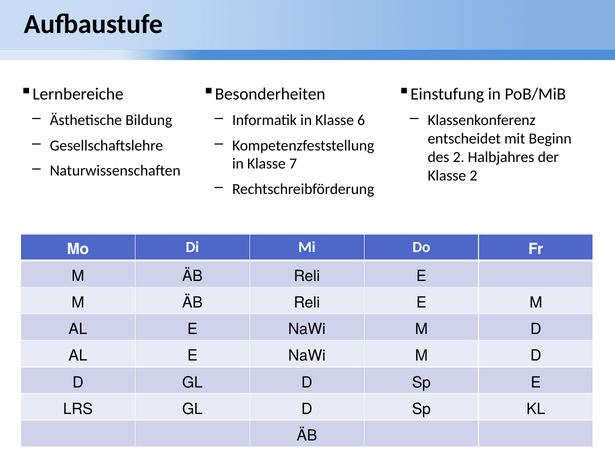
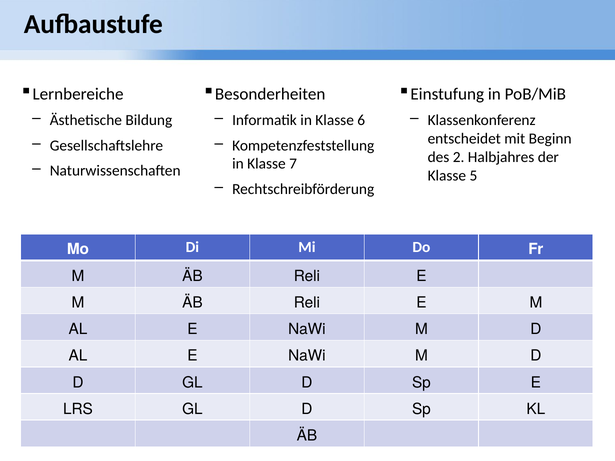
Klasse 2: 2 -> 5
